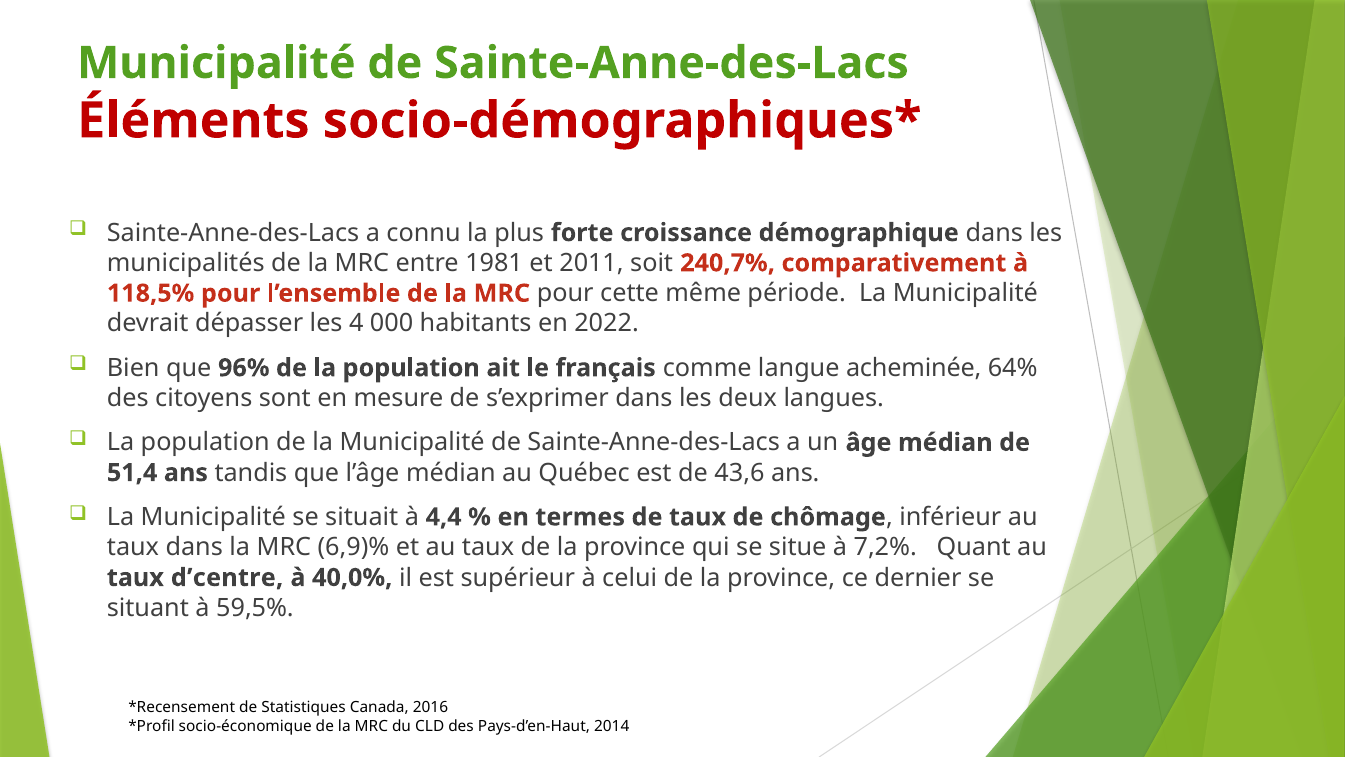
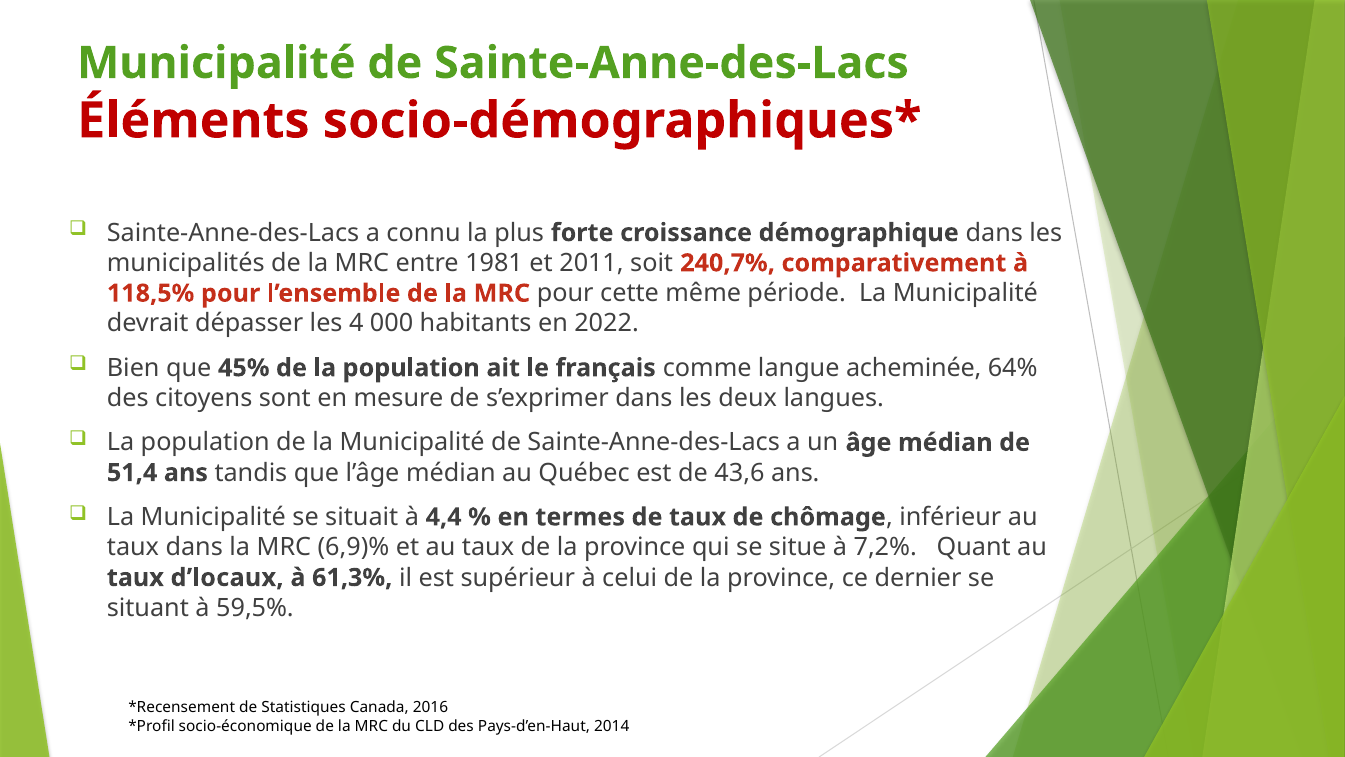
96%: 96% -> 45%
d’centre: d’centre -> d’locaux
40,0%: 40,0% -> 61,3%
